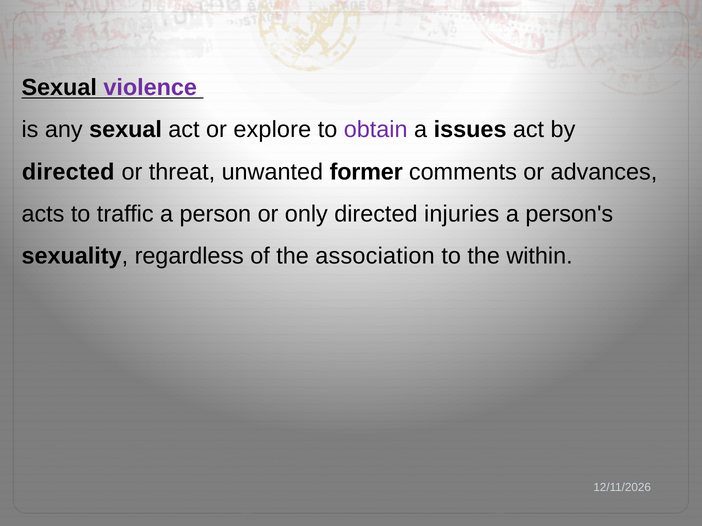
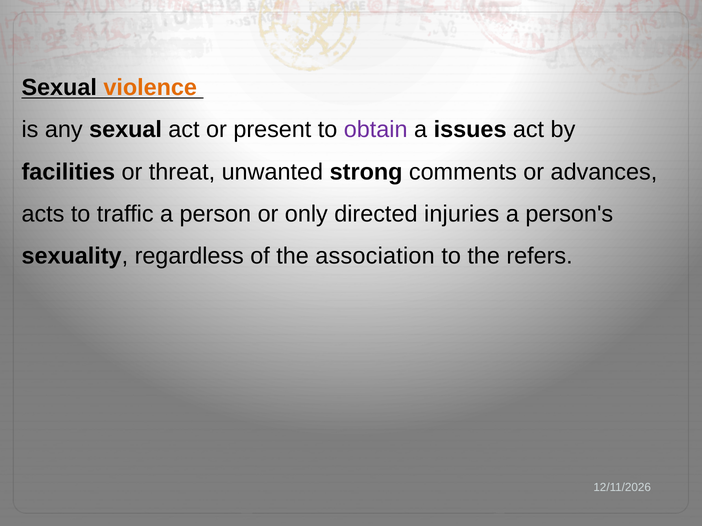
violence colour: purple -> orange
explore: explore -> present
directed at (68, 172): directed -> facilities
former: former -> strong
within: within -> refers
